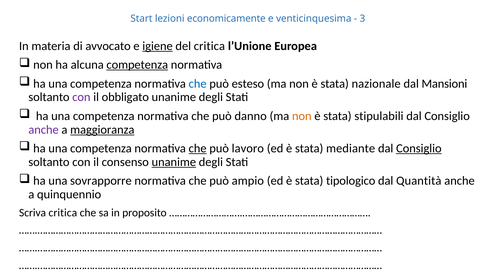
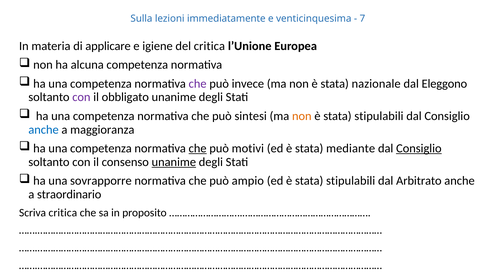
Start: Start -> Sulla
economicamente: economicamente -> immediatamente
3: 3 -> 7
avvocato: avvocato -> applicare
igiene underline: present -> none
competenza at (137, 65) underline: present -> none
che at (198, 84) colour: blue -> purple
esteso: esteso -> invece
Mansioni: Mansioni -> Eleggono
danno: danno -> sintesi
anche at (44, 130) colour: purple -> blue
maggioranza underline: present -> none
lavoro: lavoro -> motivi
ed è stata tipologico: tipologico -> stipulabili
Quantità: Quantità -> Arbitrato
quinquennio: quinquennio -> straordinario
